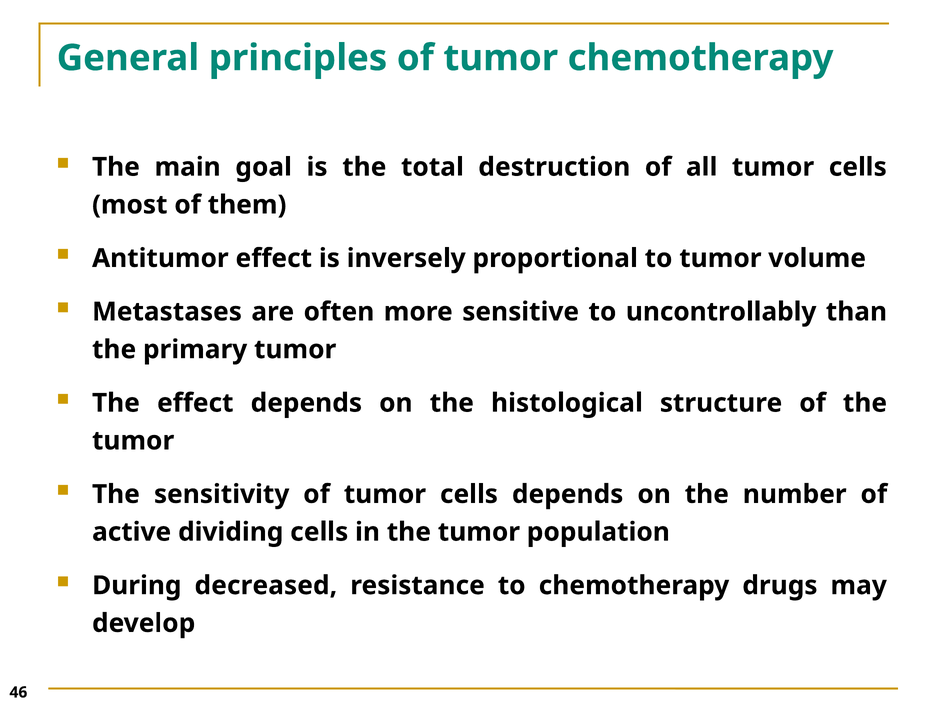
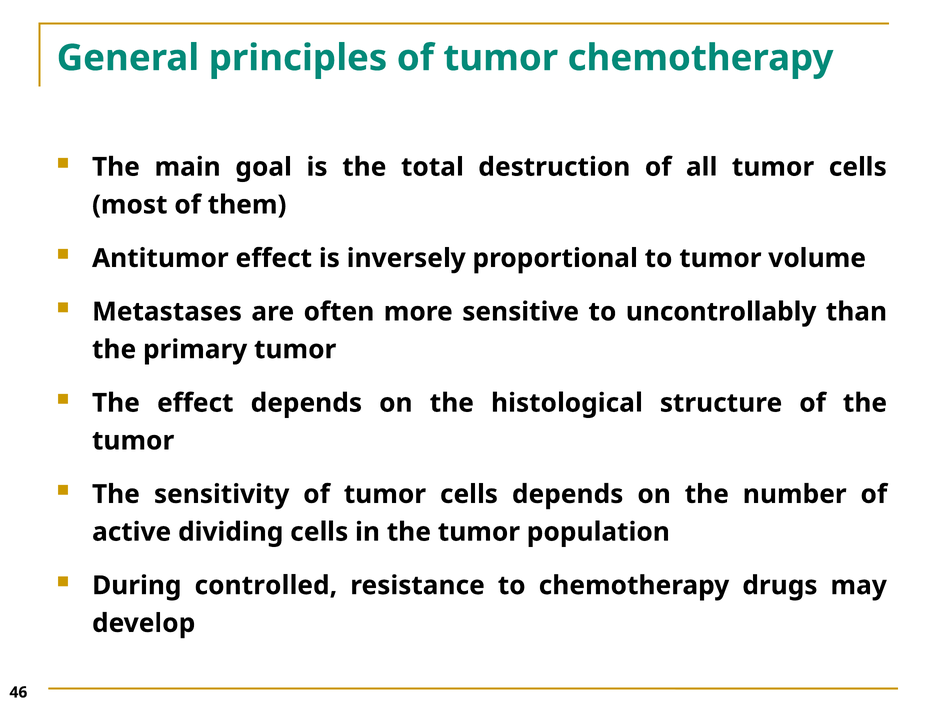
decreased: decreased -> controlled
